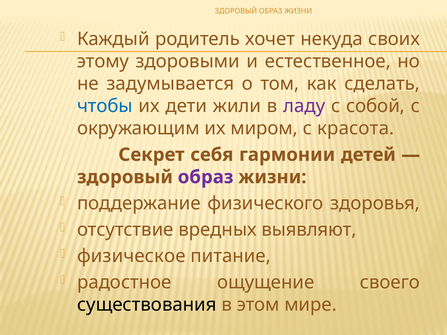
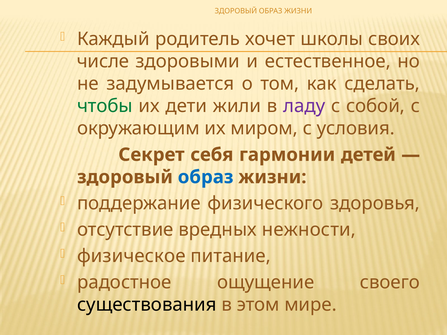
некуда: некуда -> школы
этому: этому -> числе
чтобы colour: blue -> green
красота: красота -> условия
образ at (206, 177) colour: purple -> blue
выявляют: выявляют -> нежности
